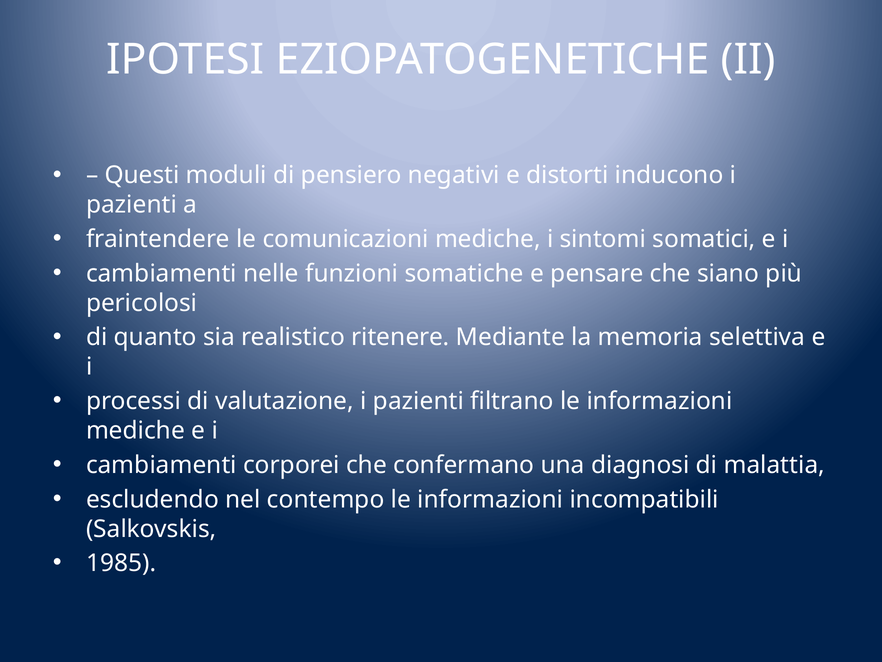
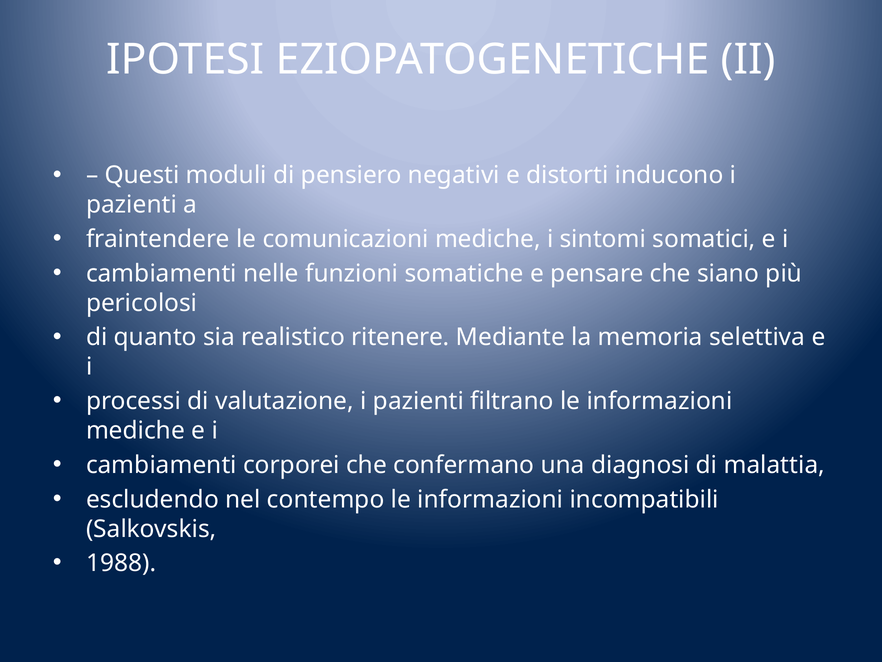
1985: 1985 -> 1988
